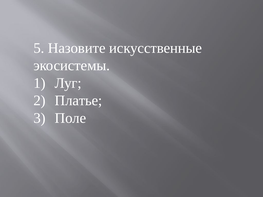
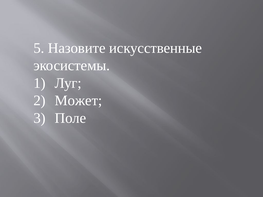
Платье: Платье -> Может
